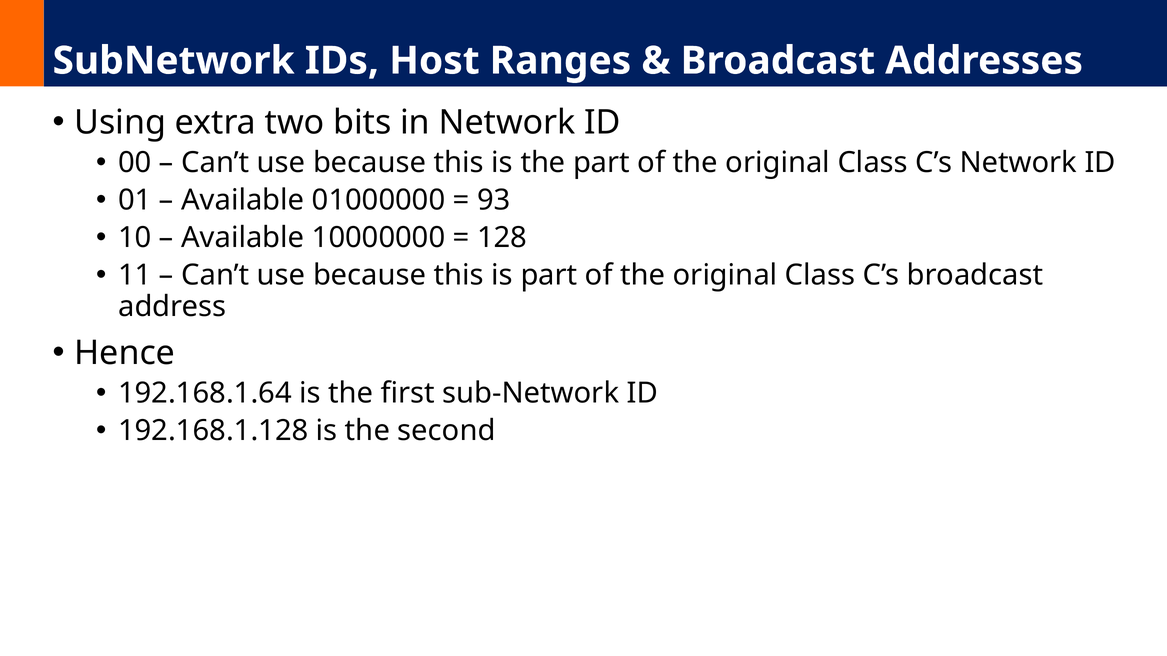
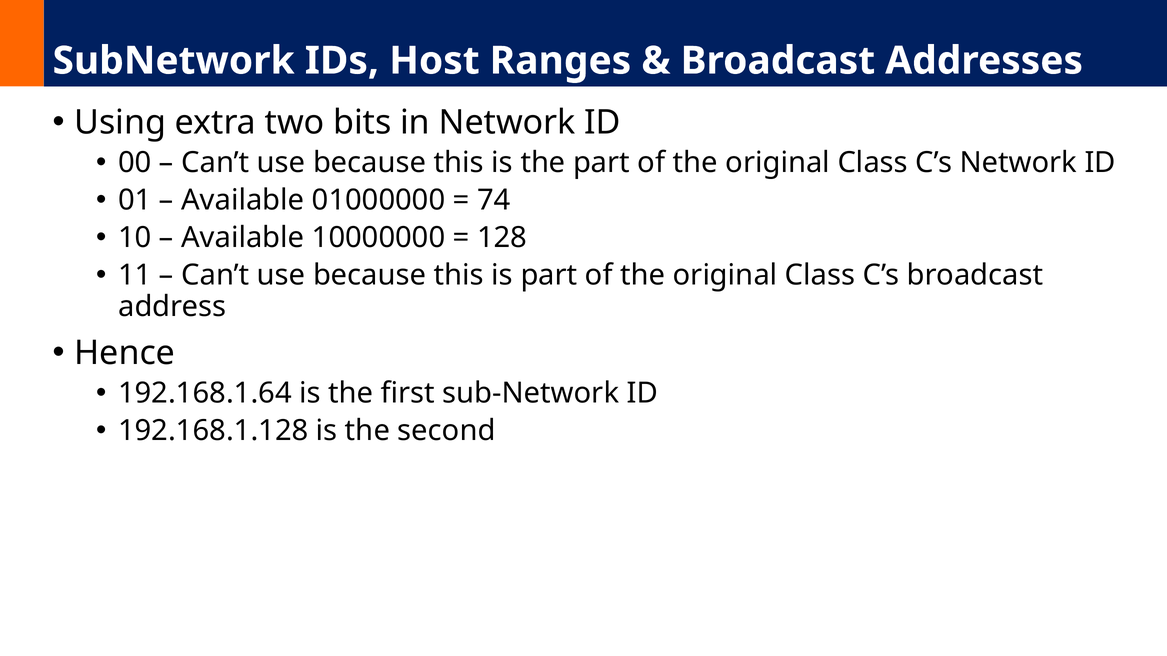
93: 93 -> 74
